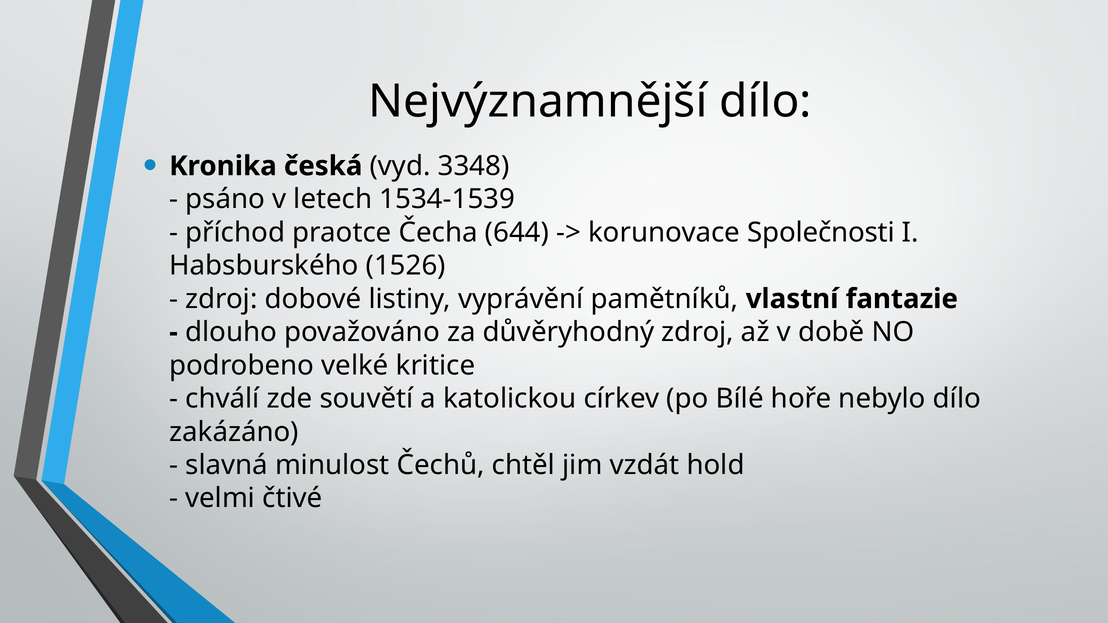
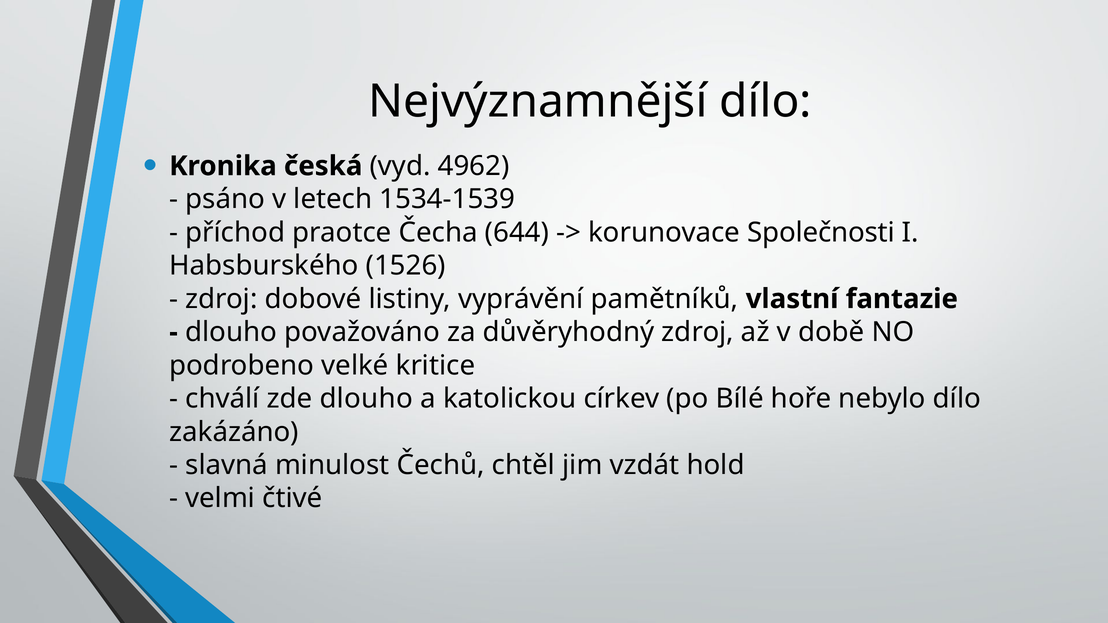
3348: 3348 -> 4962
zde souvětí: souvětí -> dlouho
